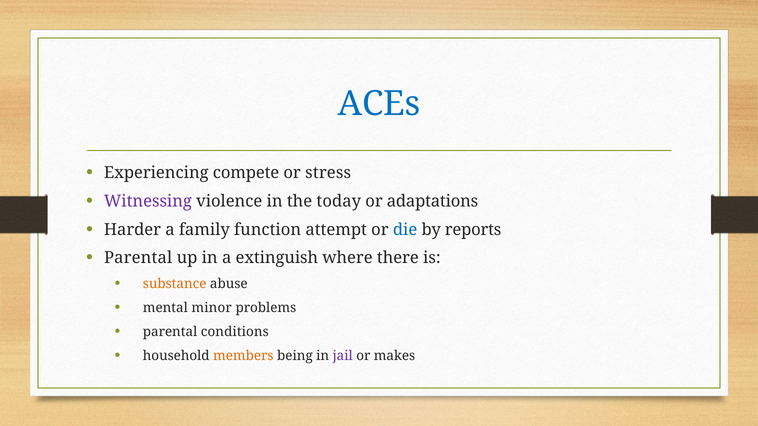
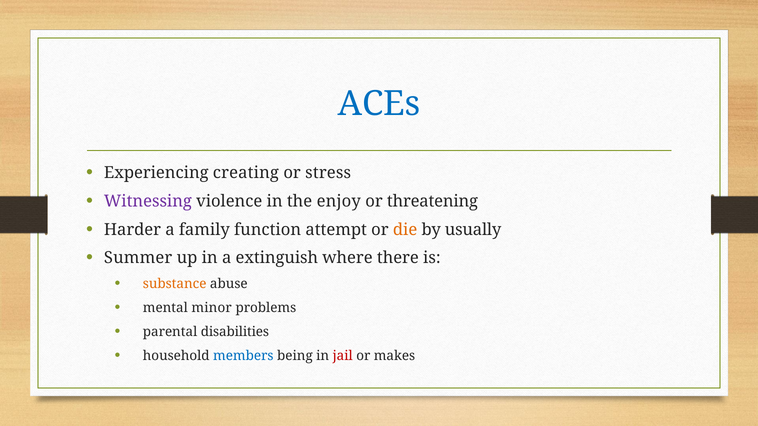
compete: compete -> creating
today: today -> enjoy
adaptations: adaptations -> threatening
die colour: blue -> orange
reports: reports -> usually
Parental at (138, 258): Parental -> Summer
conditions: conditions -> disabilities
members colour: orange -> blue
jail colour: purple -> red
